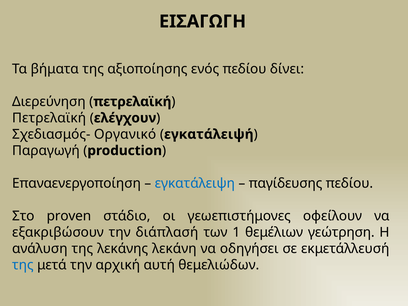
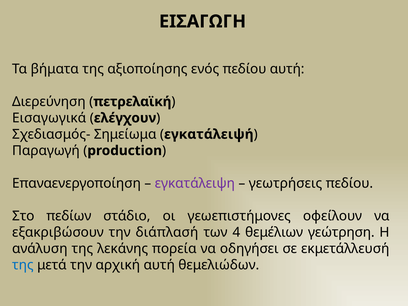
πεδίου δίνει: δίνει -> αυτή
Πετρελαϊκή at (49, 118): Πετρελαϊκή -> Εισαγωγικά
Οργανικό: Οργανικό -> Σημείωμα
εγκατάλειψη colour: blue -> purple
παγίδευσης: παγίδευσης -> γεωτρήσεις
proven: proven -> πεδίων
1: 1 -> 4
λεκάνη: λεκάνη -> πορεία
